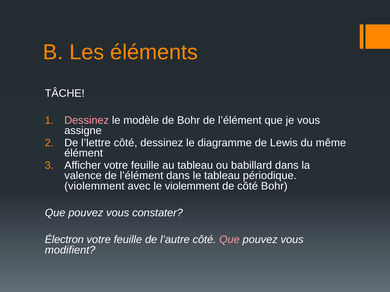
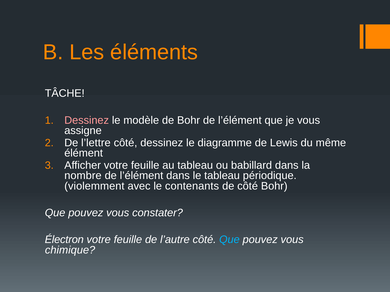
valence: valence -> nombre
le violemment: violemment -> contenants
Que at (229, 240) colour: pink -> light blue
modifient: modifient -> chimique
